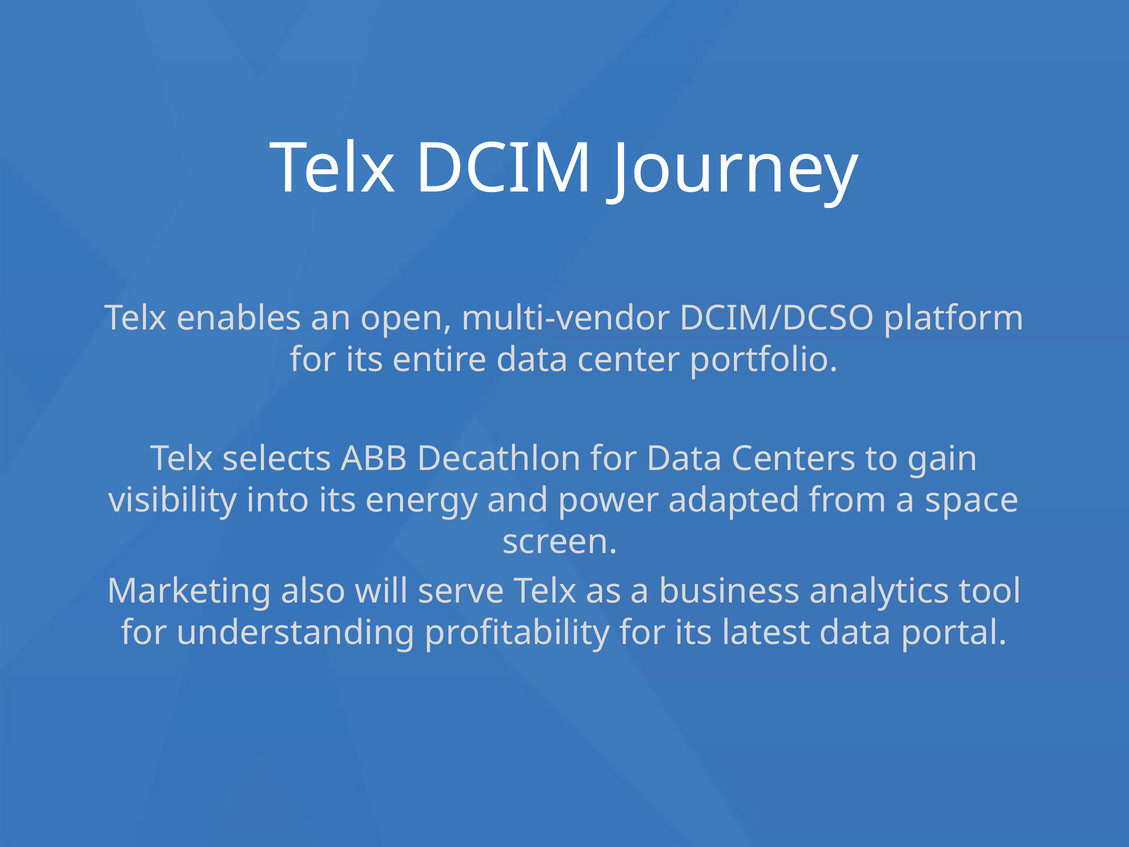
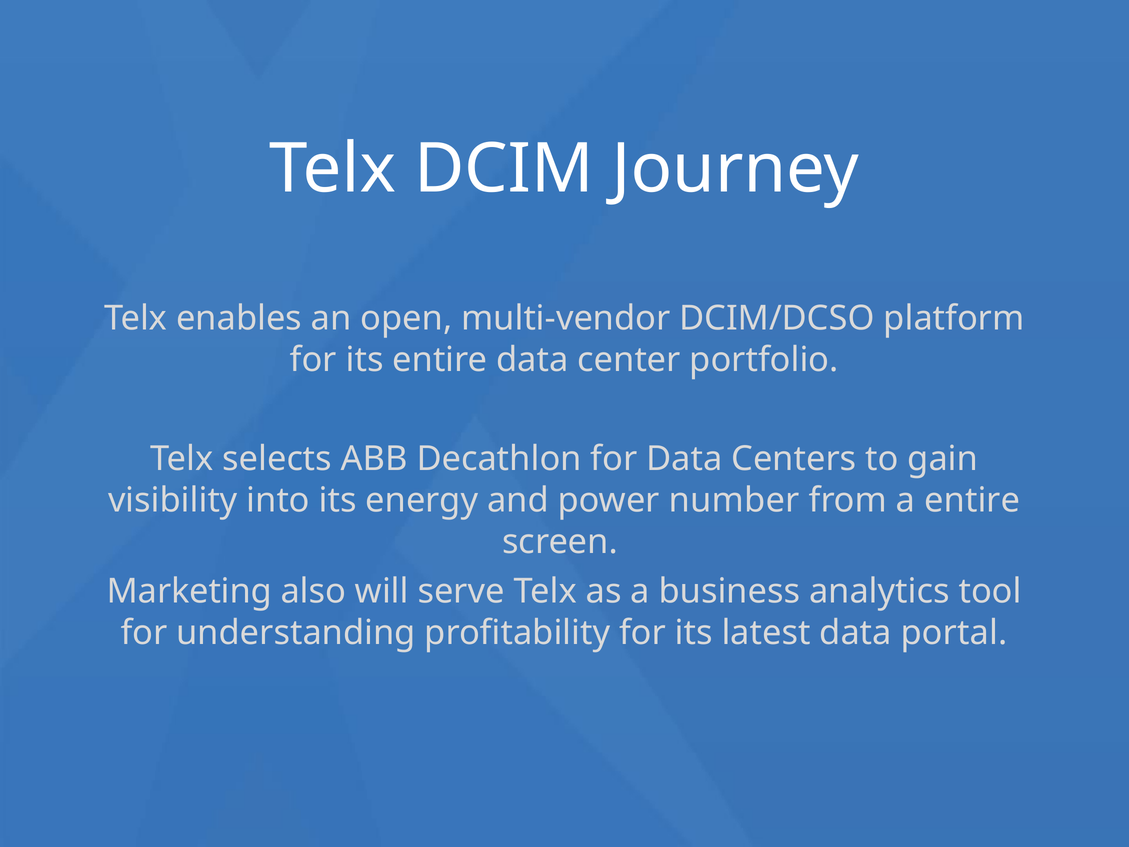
adapted: adapted -> number
a space: space -> entire
